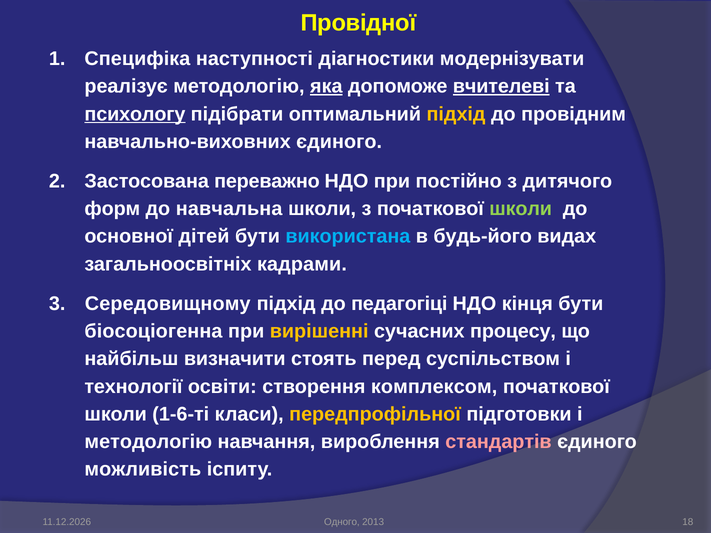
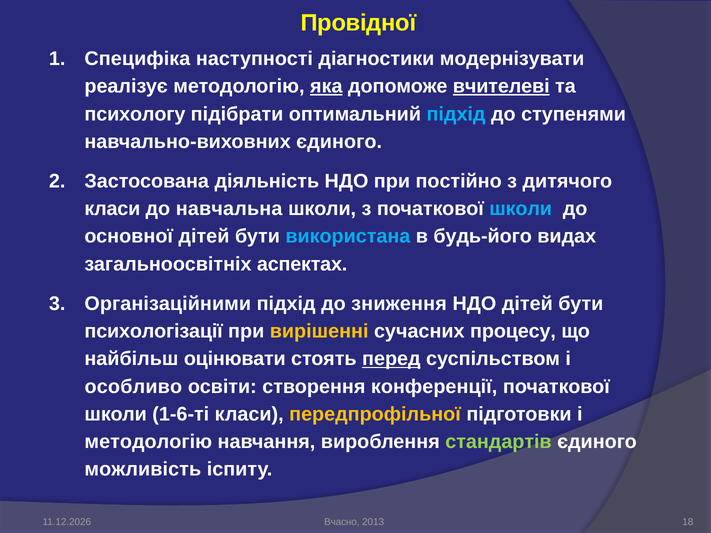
психологу underline: present -> none
підхід at (456, 114) colour: yellow -> light blue
провідним: провідним -> ступенями
переважно: переважно -> діяльність
форм at (112, 209): форм -> класи
школи at (521, 209) colour: light green -> light blue
кадрами: кадрами -> аспектах
Середовищному: Середовищному -> Організаційними
педагогіці: педагогіці -> зниження
НДО кінця: кінця -> дітей
біосоціогенна: біосоціогенна -> психологізації
визначити: визначити -> оцінювати
перед underline: none -> present
технології: технології -> особливо
комплексом: комплексом -> конференції
стандартів colour: pink -> light green
Одного: Одного -> Вчасно
